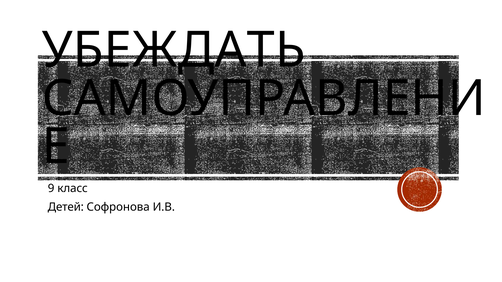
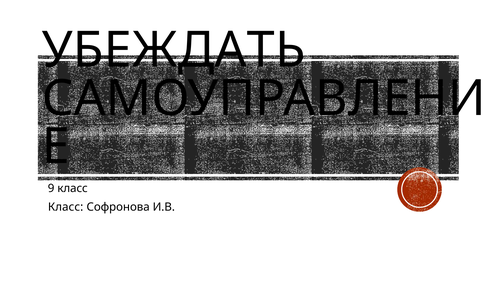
Детей at (66, 207): Детей -> Класс
